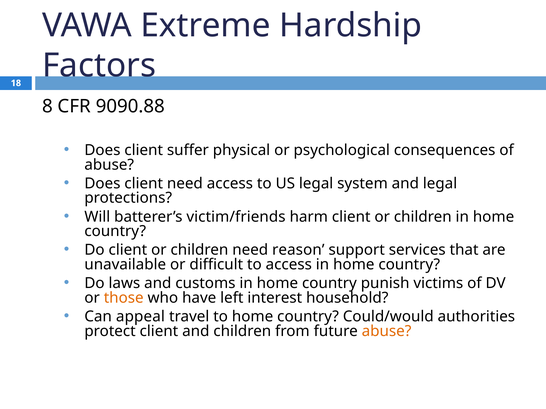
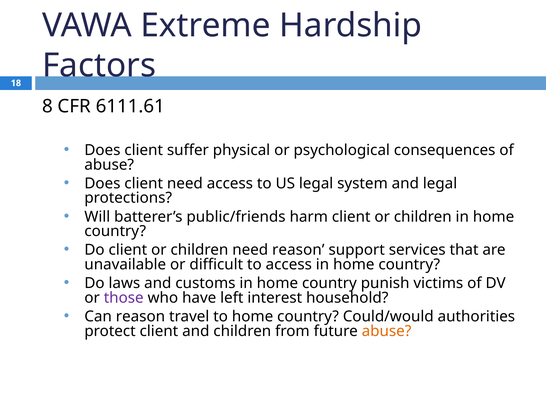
9090.88: 9090.88 -> 6111.61
victim/friends: victim/friends -> public/friends
those colour: orange -> purple
Can appeal: appeal -> reason
